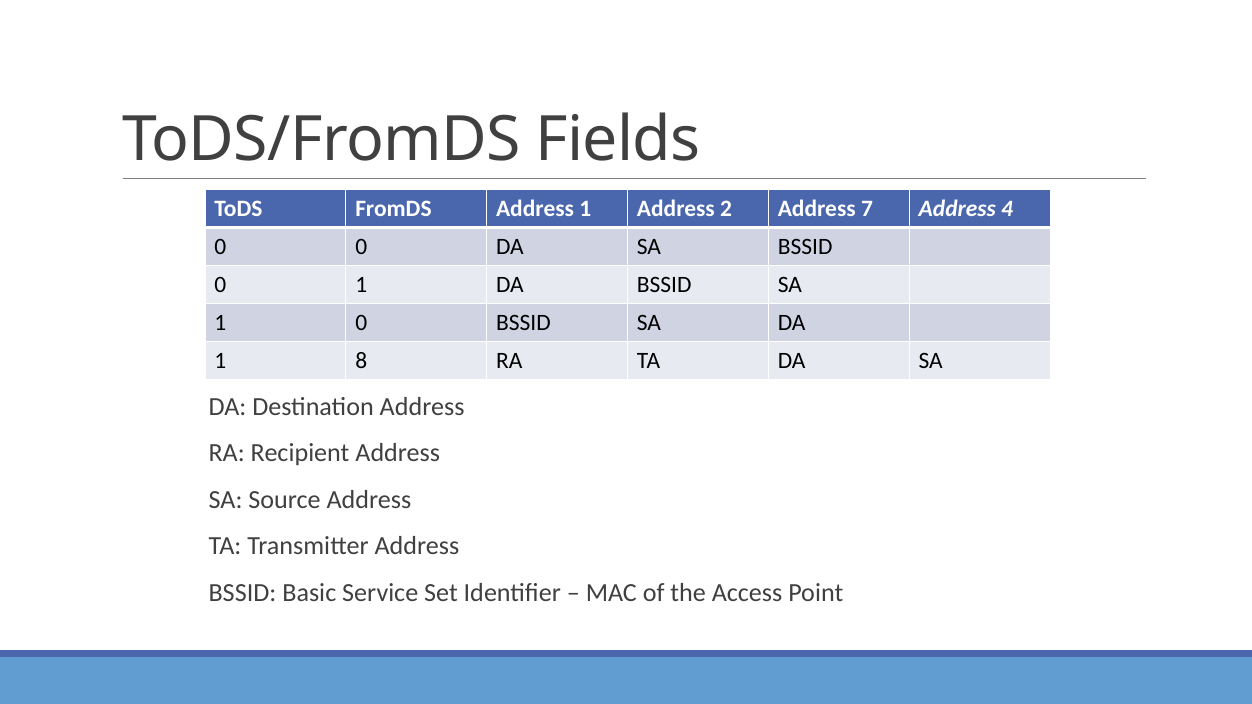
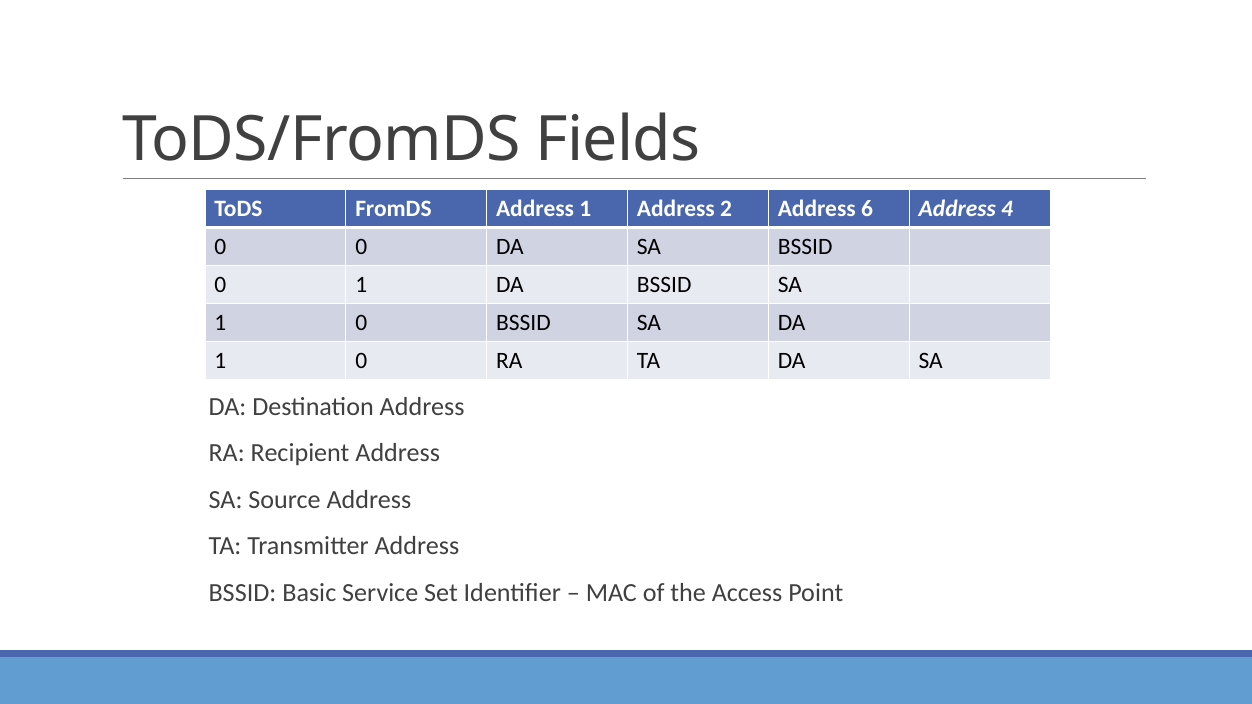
7: 7 -> 6
8 at (361, 361): 8 -> 0
